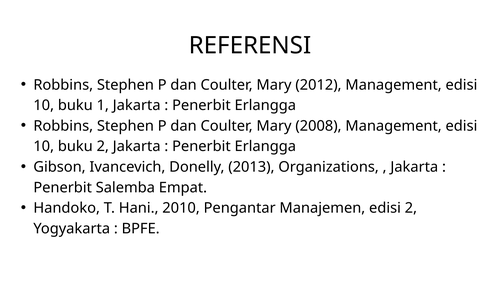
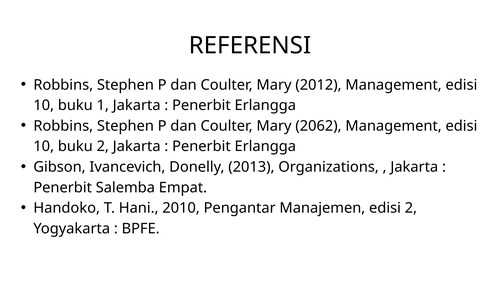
2008: 2008 -> 2062
